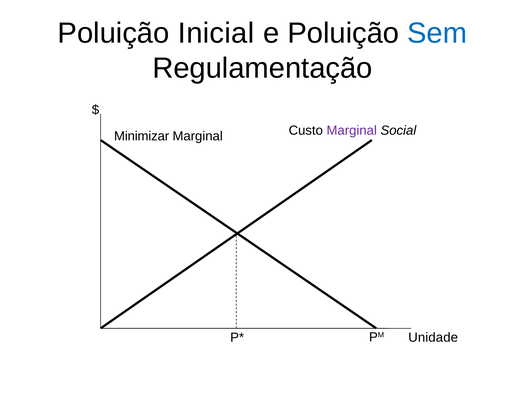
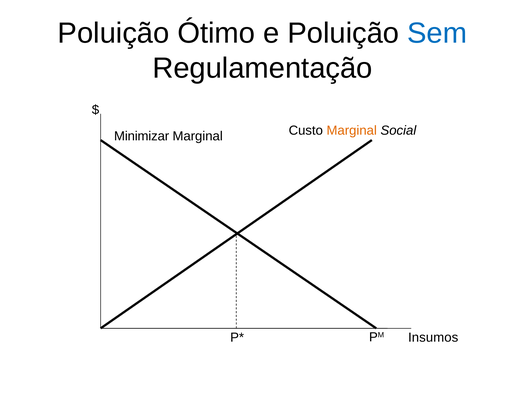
Inicial: Inicial -> Ótimo
Marginal at (352, 130) colour: purple -> orange
Unidade: Unidade -> Insumos
